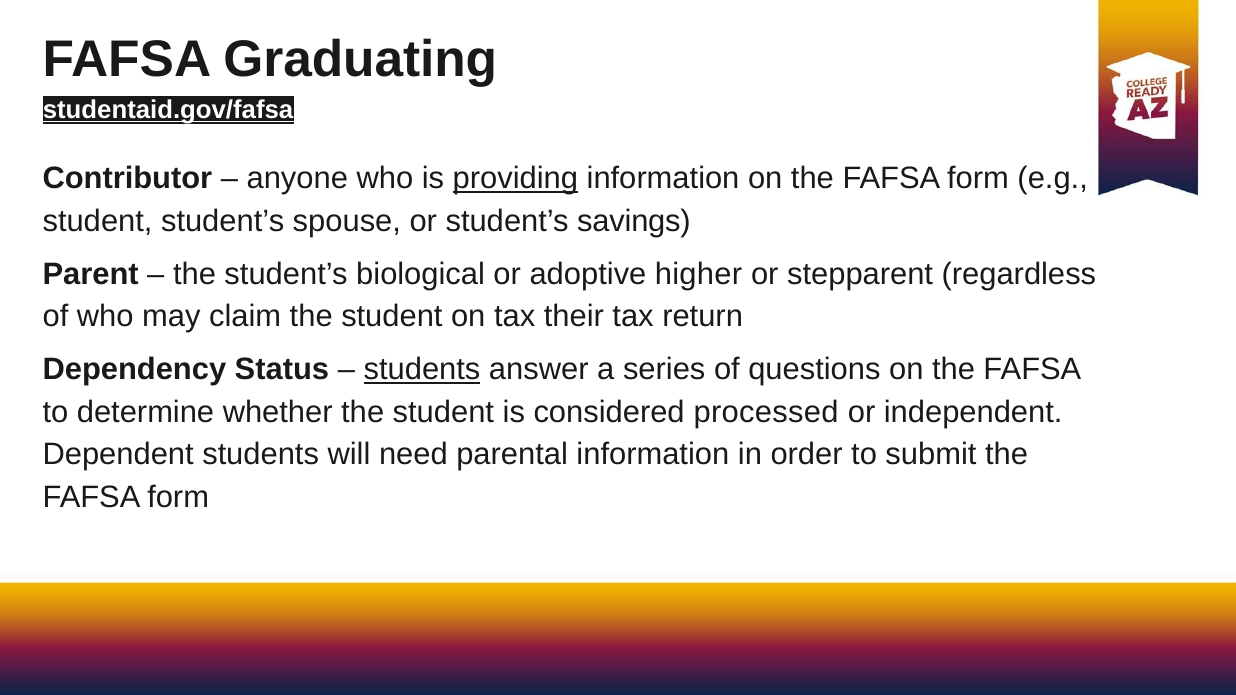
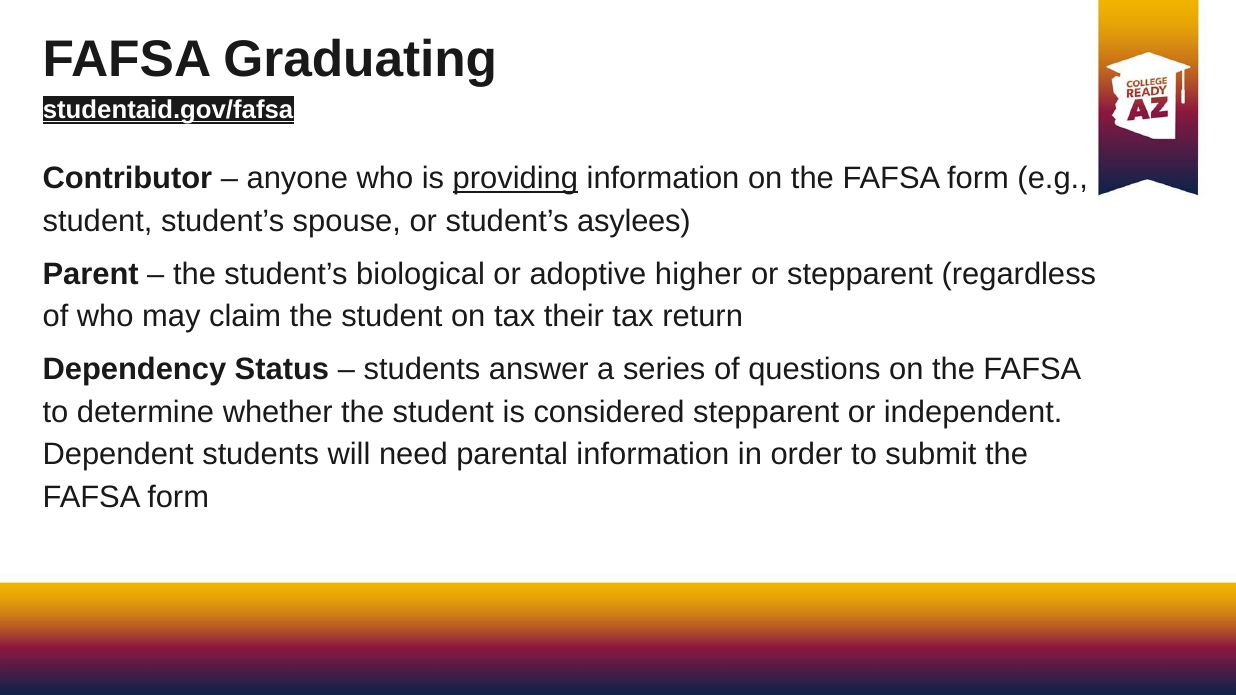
savings: savings -> asylees
students at (422, 370) underline: present -> none
considered processed: processed -> stepparent
